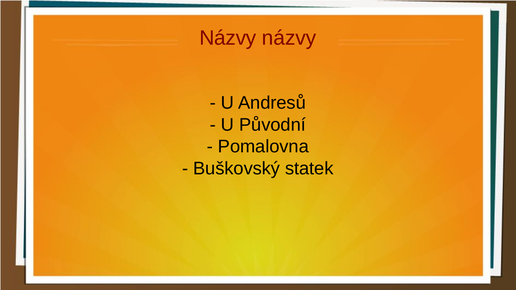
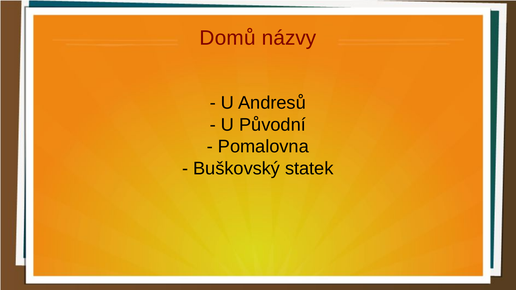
Názvy at (228, 38): Názvy -> Domů
